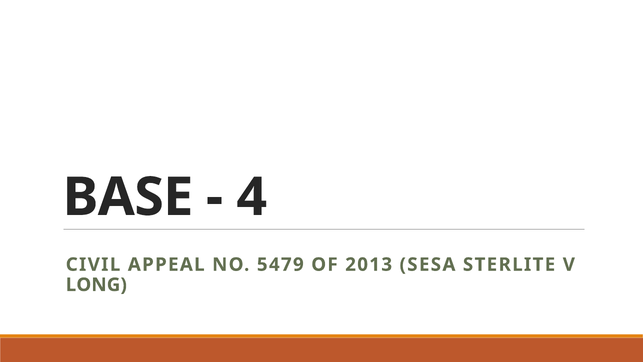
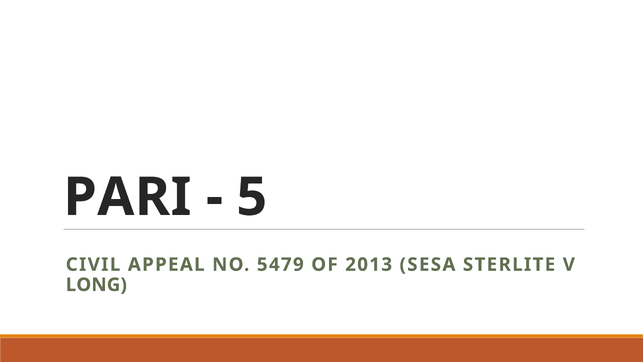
BASE: BASE -> PARI
4: 4 -> 5
